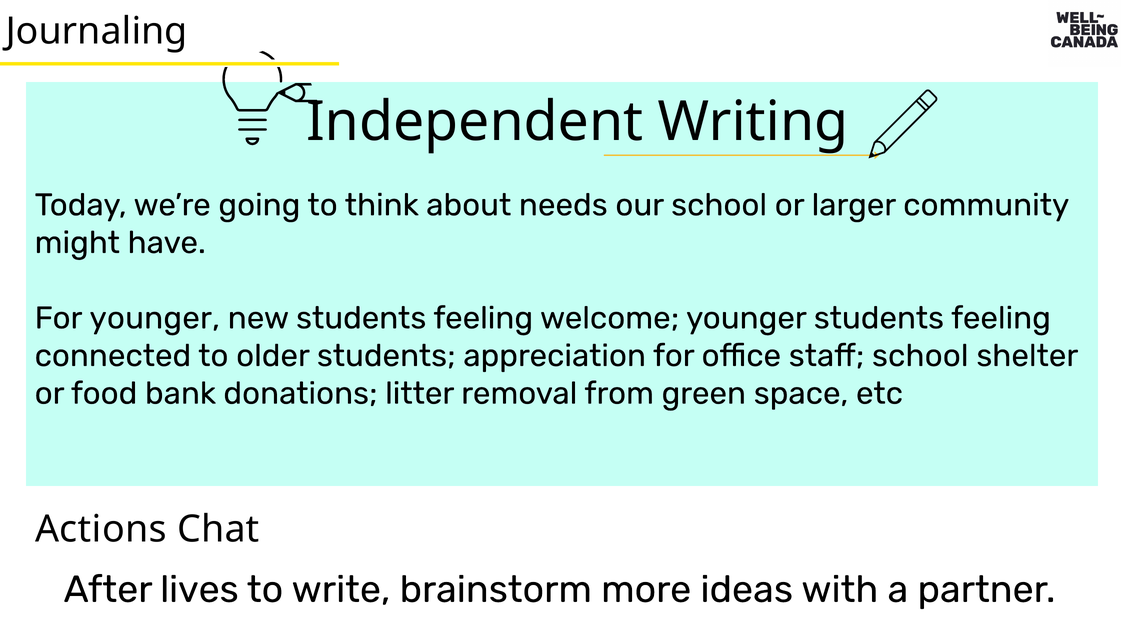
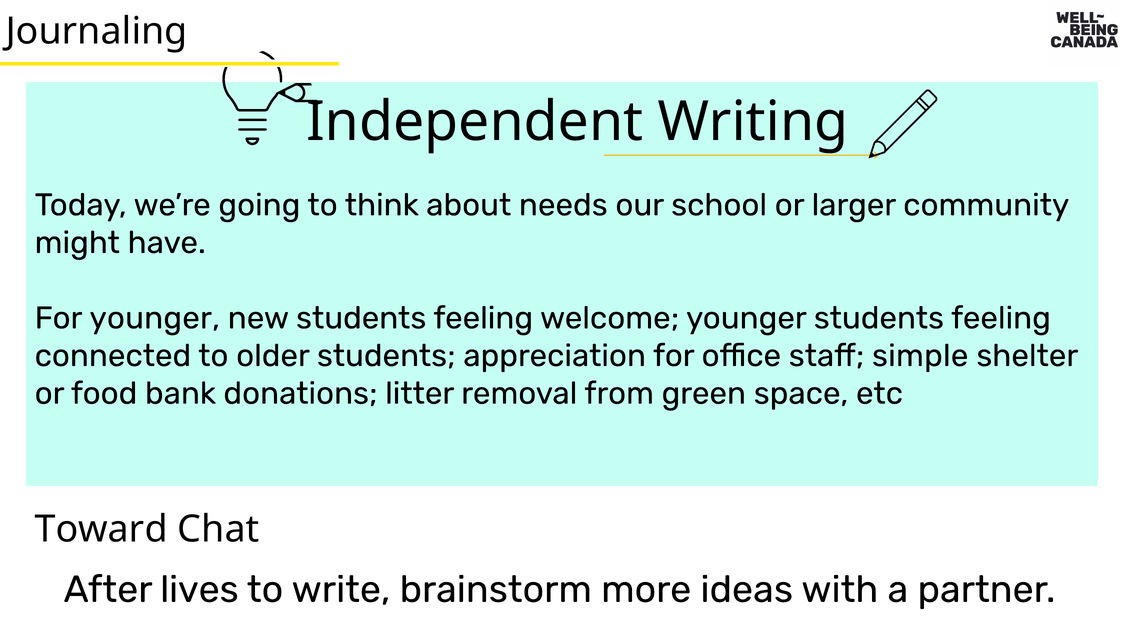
staff school: school -> simple
Actions: Actions -> Toward
